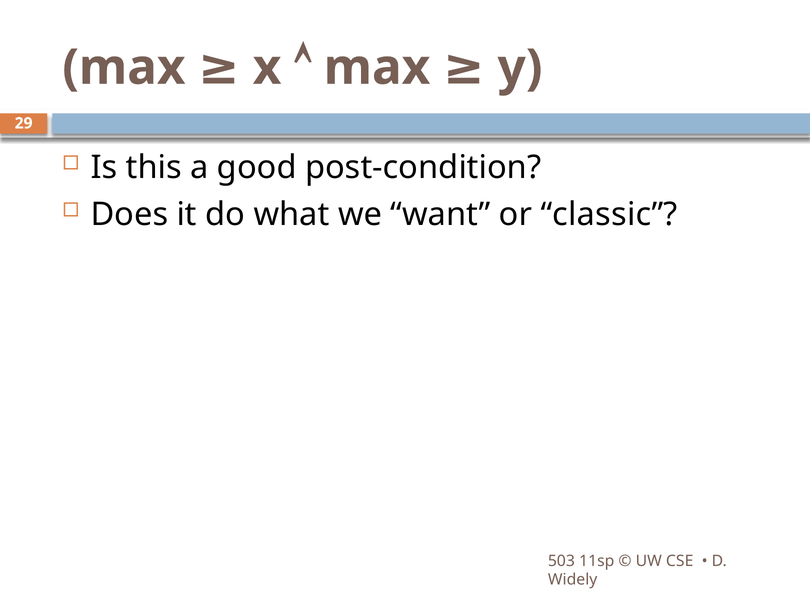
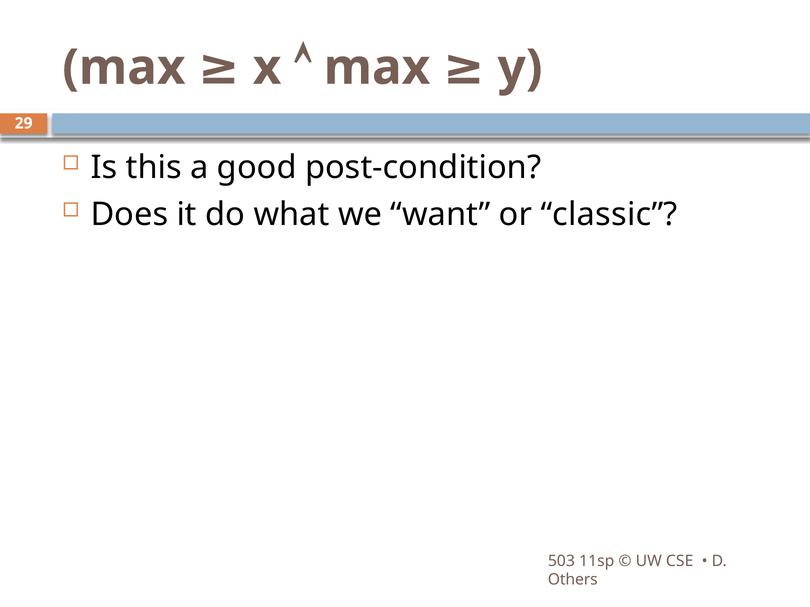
Widely: Widely -> Others
